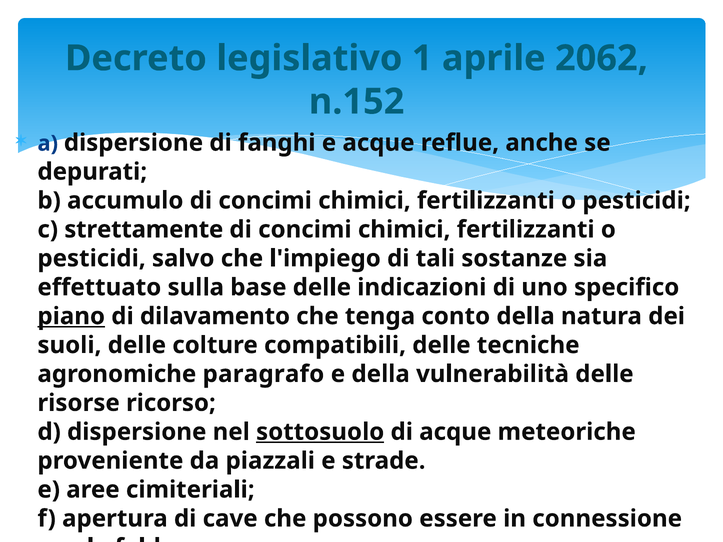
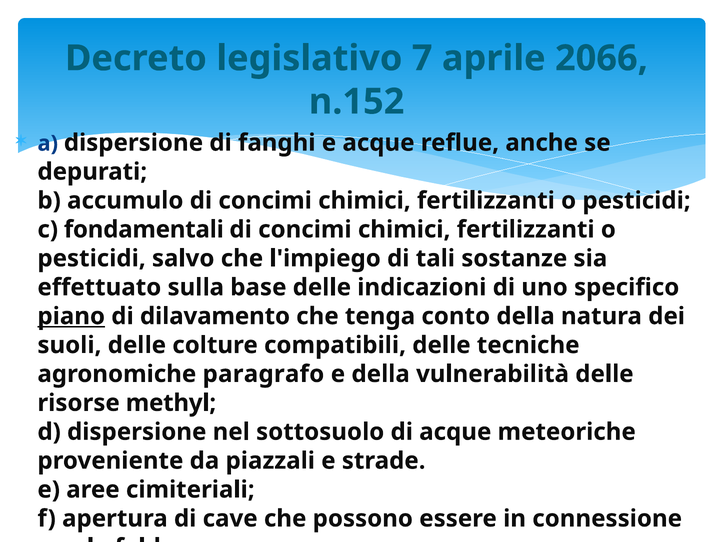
1: 1 -> 7
2062: 2062 -> 2066
strettamente: strettamente -> fondamentali
ricorso: ricorso -> methyl
sottosuolo underline: present -> none
